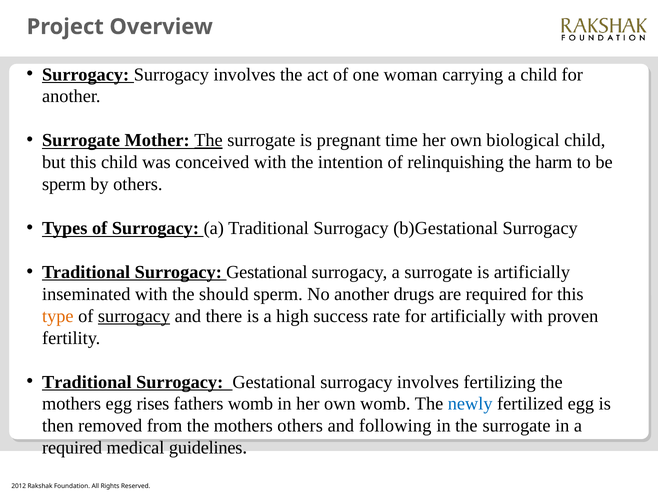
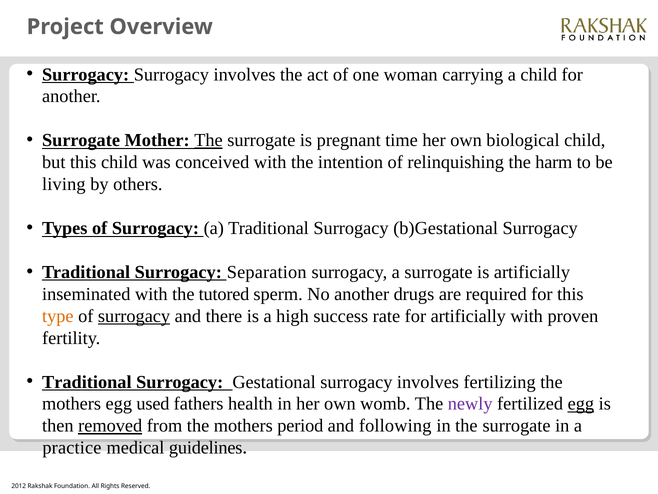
sperm at (64, 184): sperm -> living
Gestational at (267, 272): Gestational -> Separation
should: should -> tutored
rises: rises -> used
fathers womb: womb -> health
newly colour: blue -> purple
egg at (581, 404) underline: none -> present
removed underline: none -> present
mothers others: others -> period
required at (72, 447): required -> practice
